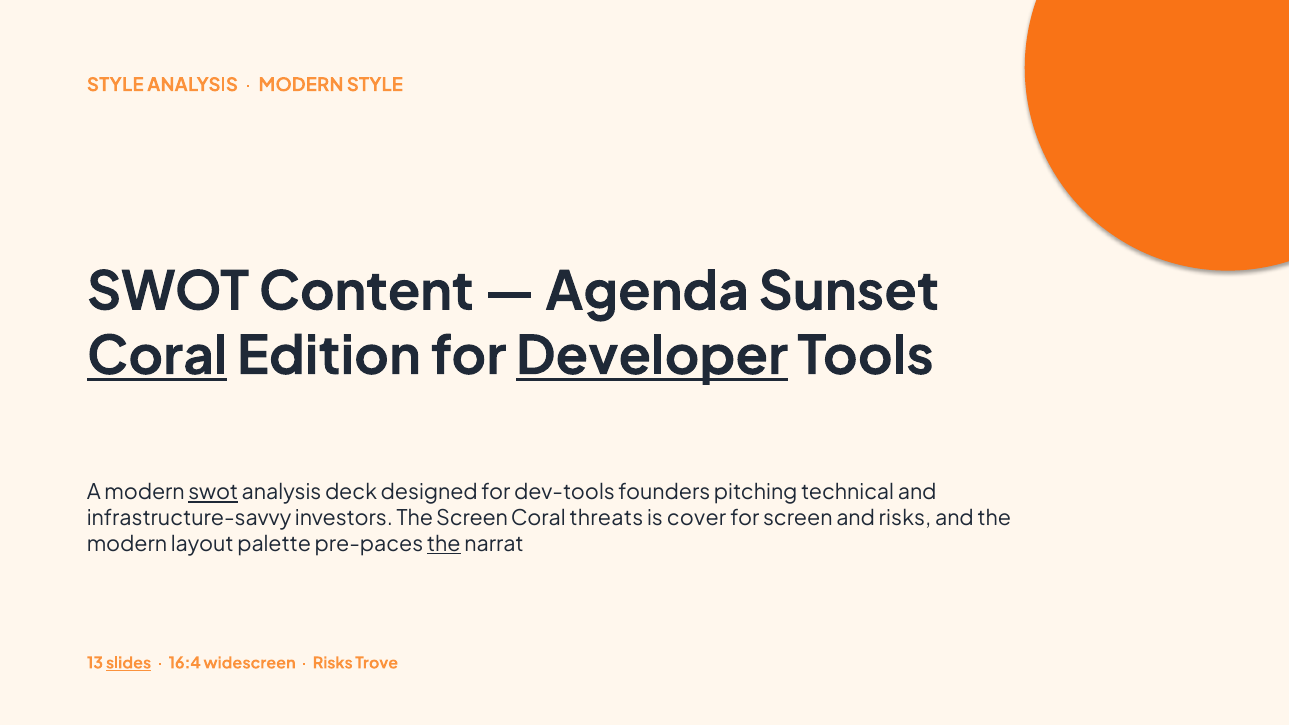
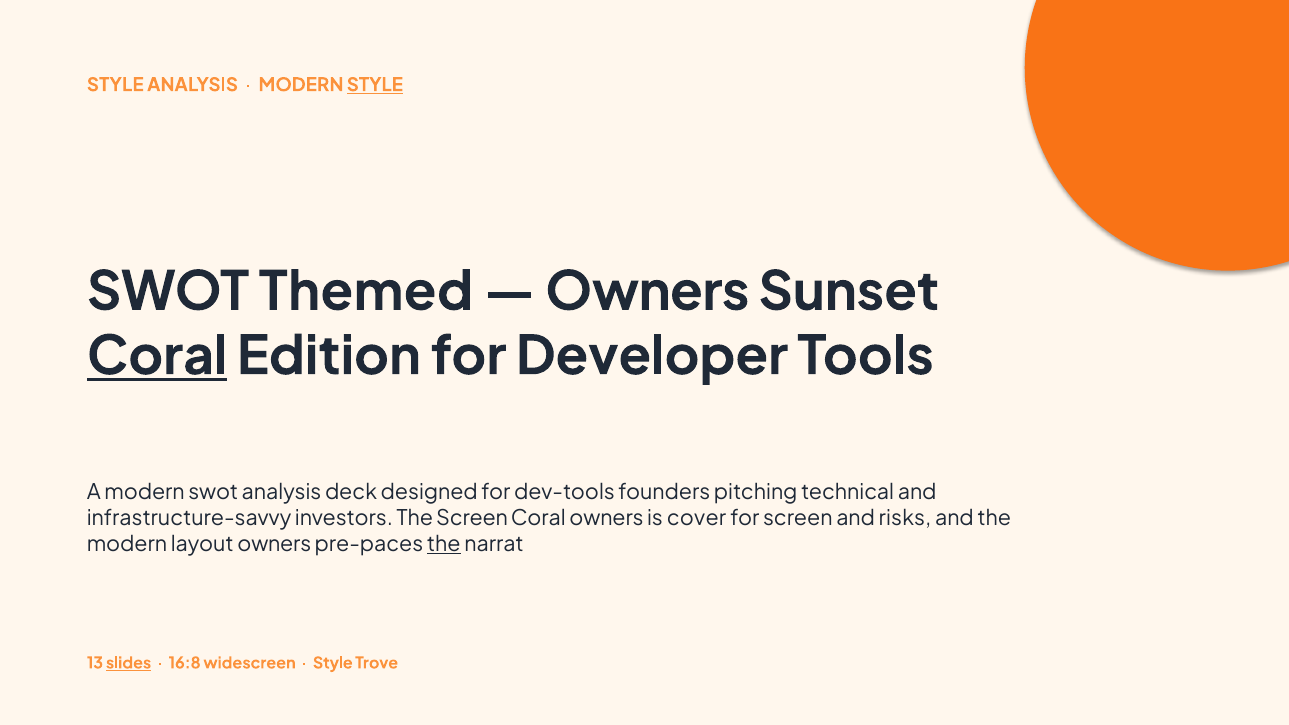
STYLE at (375, 85) underline: none -> present
Content: Content -> Themed
Agenda at (647, 292): Agenda -> Owners
Developer underline: present -> none
swot at (213, 493) underline: present -> none
Coral threats: threats -> owners
layout palette: palette -> owners
16:4: 16:4 -> 16:8
Risks at (333, 663): Risks -> Style
